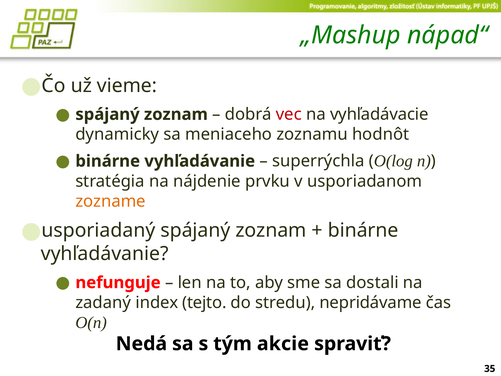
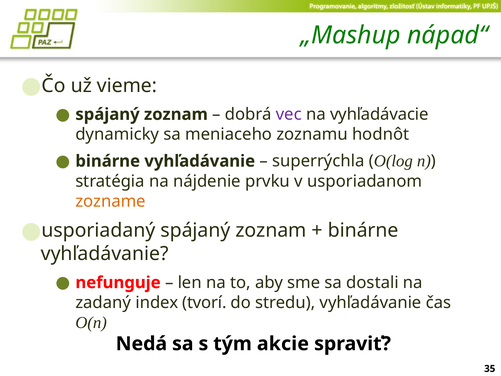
vec colour: red -> purple
tejto: tejto -> tvorí
stredu nepridávame: nepridávame -> vyhľadávanie
